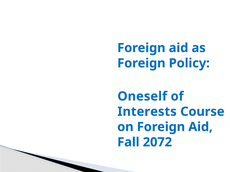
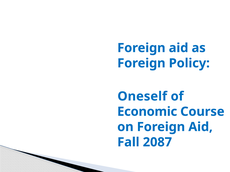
Interests: Interests -> Economic
2072: 2072 -> 2087
